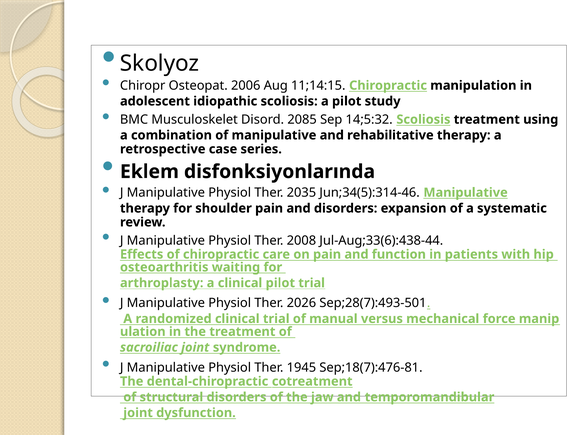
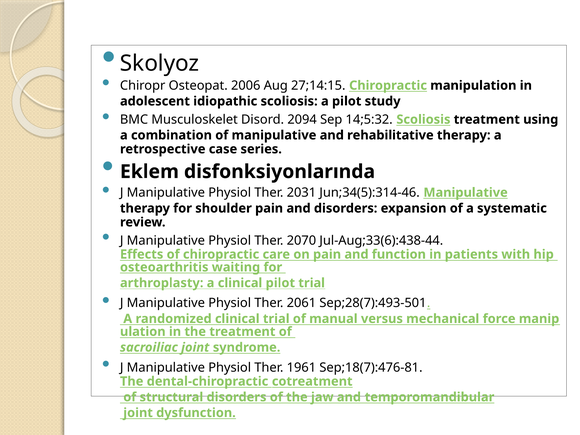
11;14:15: 11;14:15 -> 27;14:15
2085: 2085 -> 2094
2035: 2035 -> 2031
2008: 2008 -> 2070
2026: 2026 -> 2061
1945: 1945 -> 1961
